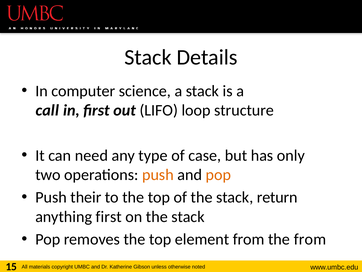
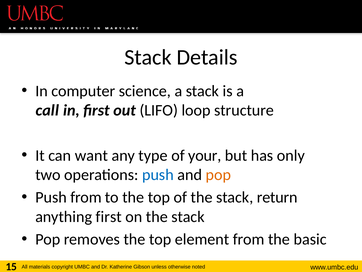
need: need -> want
case: case -> your
push at (158, 174) colour: orange -> blue
Push their: their -> from
the from: from -> basic
